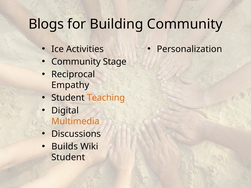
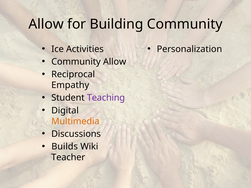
Blogs at (46, 24): Blogs -> Allow
Community Stage: Stage -> Allow
Teaching colour: orange -> purple
Student at (68, 158): Student -> Teacher
